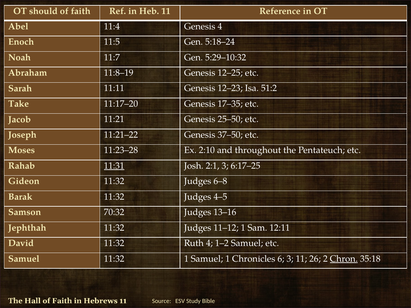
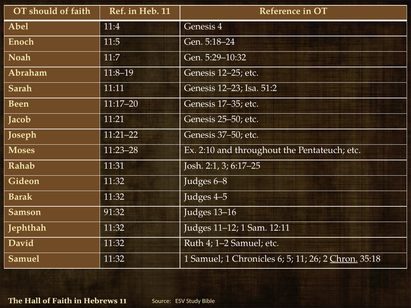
Take: Take -> Been
11:31 underline: present -> none
70:32: 70:32 -> 91:32
6 3: 3 -> 5
